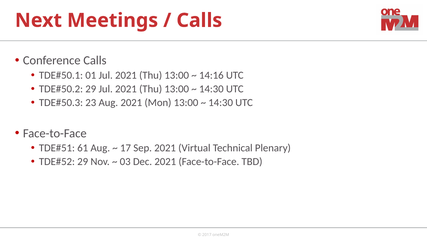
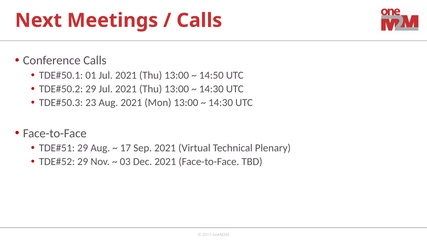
14:16: 14:16 -> 14:50
61 at (83, 148): 61 -> 29
